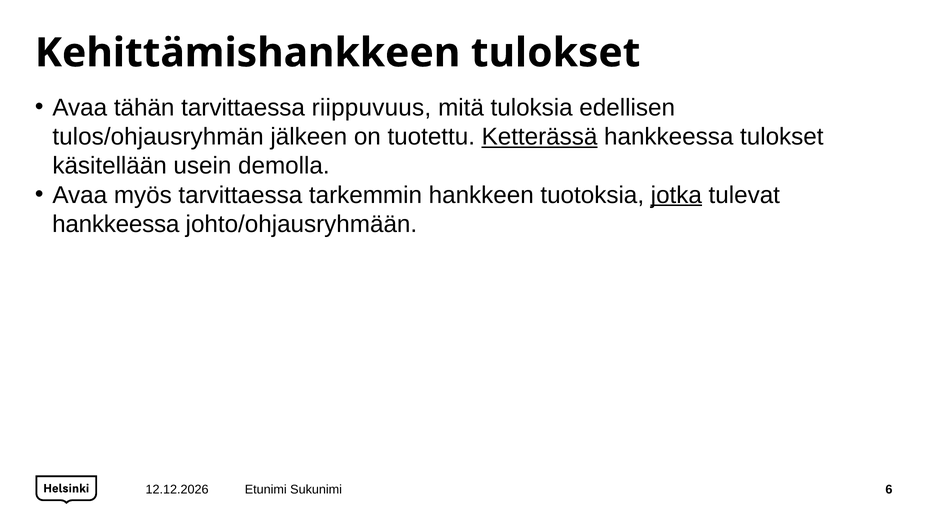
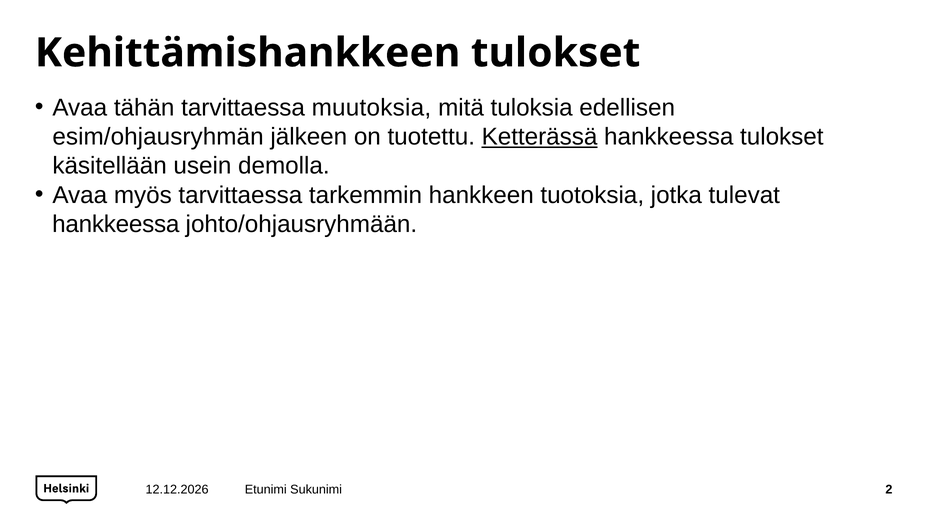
riippuvuus: riippuvuus -> muutoksia
tulos/ohjausryhmän: tulos/ohjausryhmän -> esim/ohjausryhmän
jotka underline: present -> none
6: 6 -> 2
